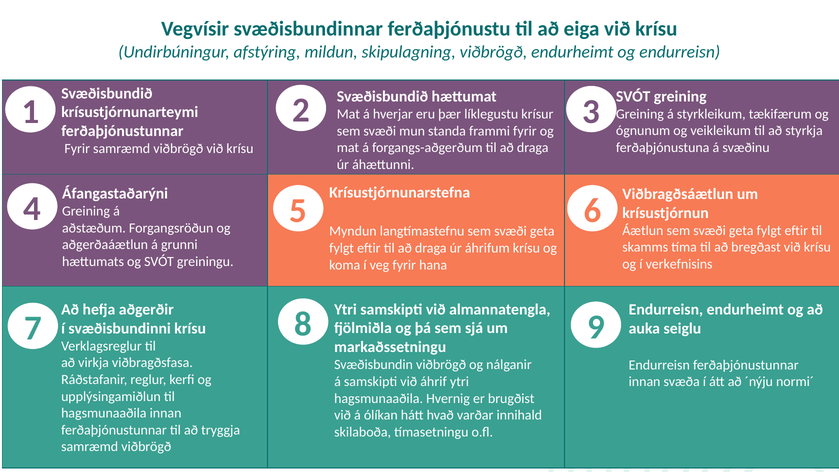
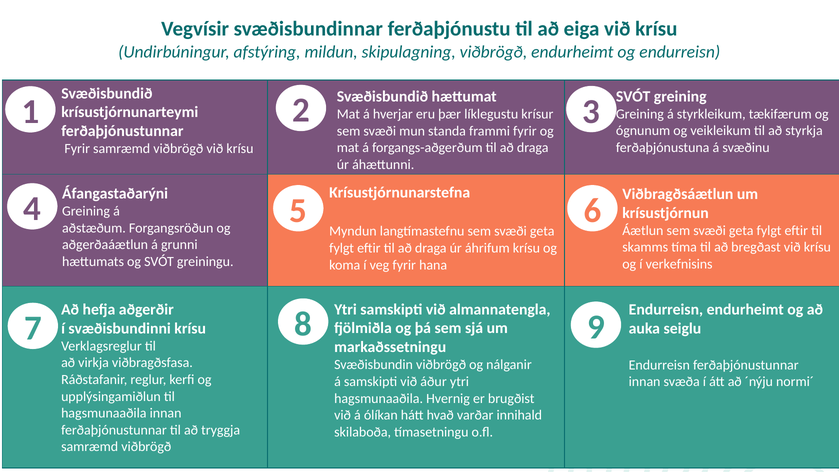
áhrif: áhrif -> áður
